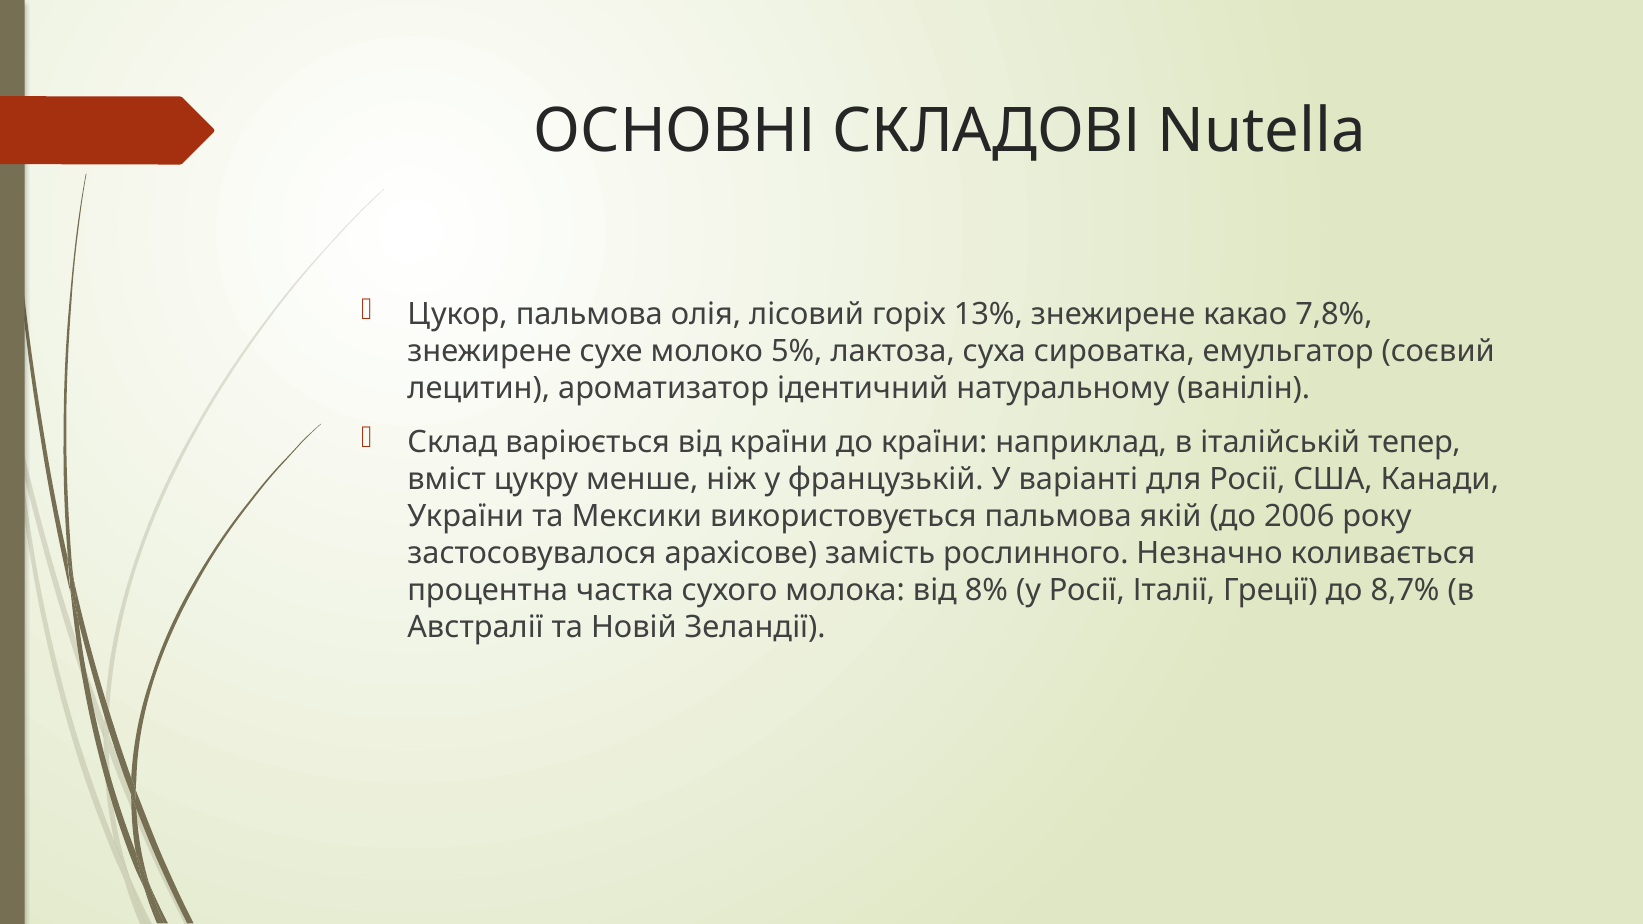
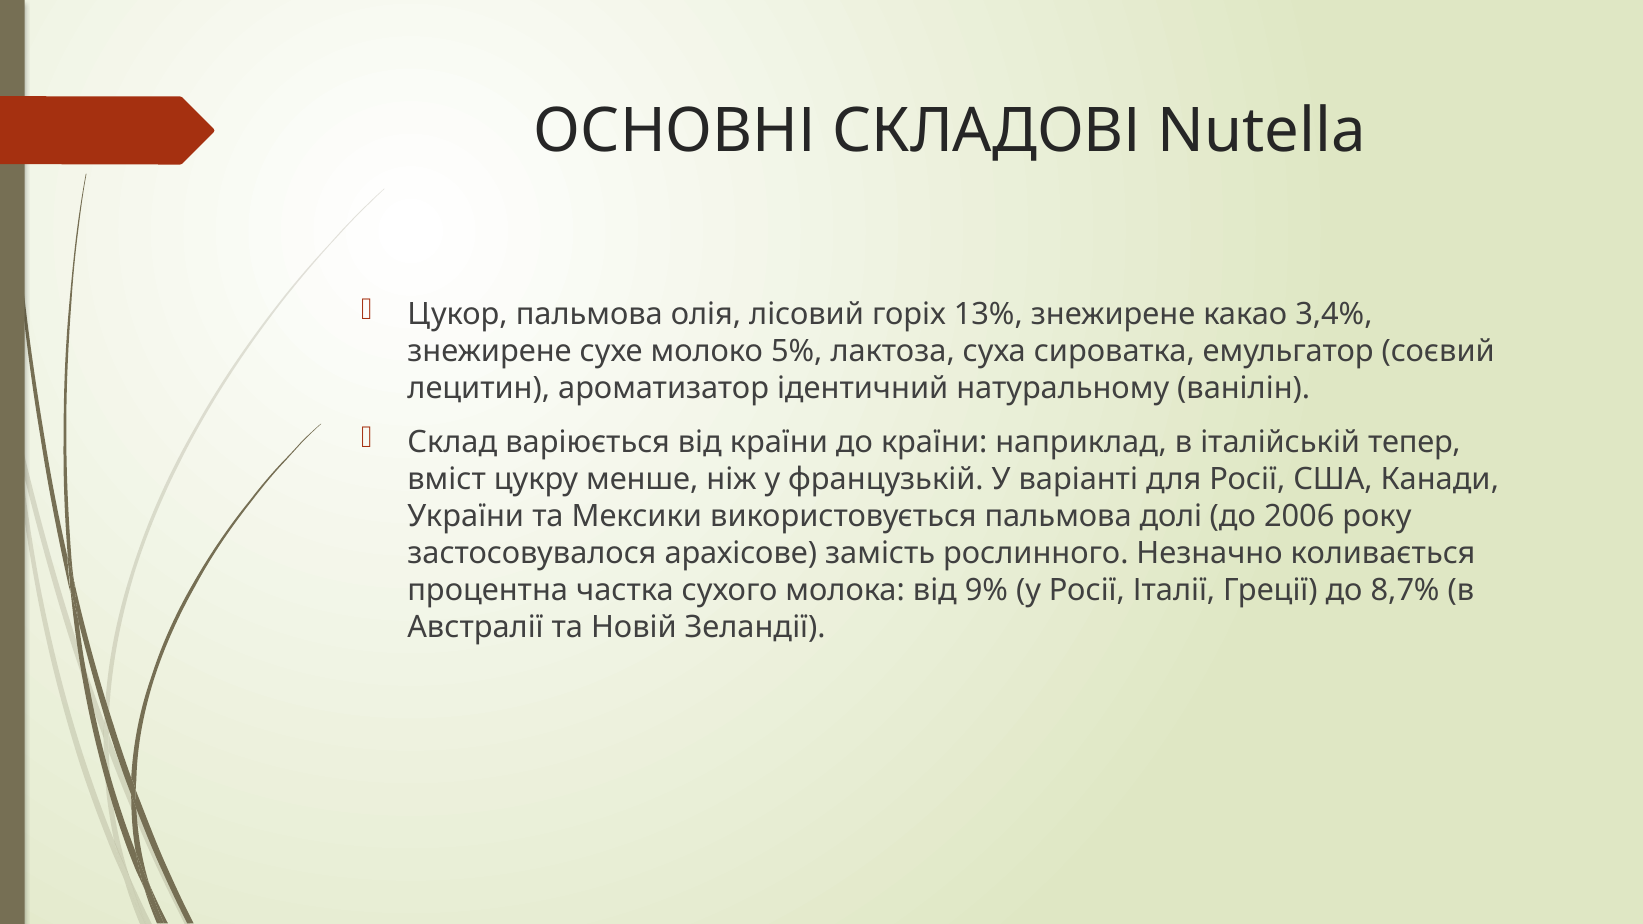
7,8%: 7,8% -> 3,4%
якій: якій -> долі
8%: 8% -> 9%
